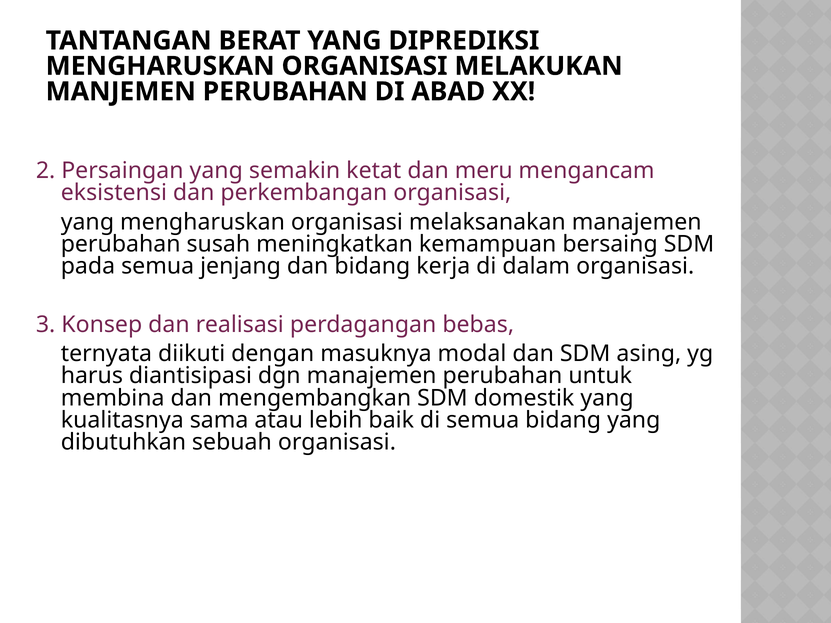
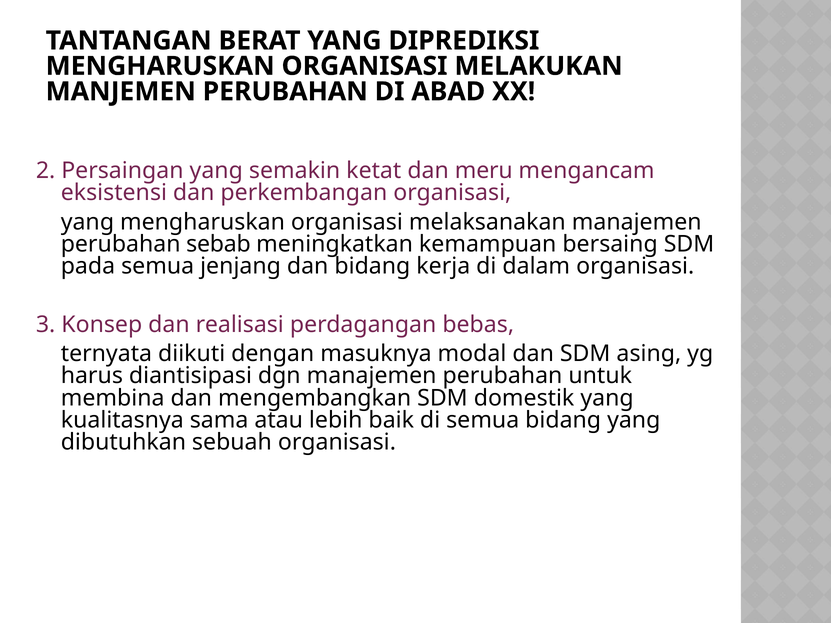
susah: susah -> sebab
